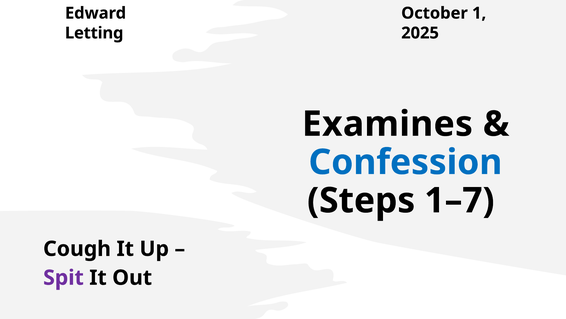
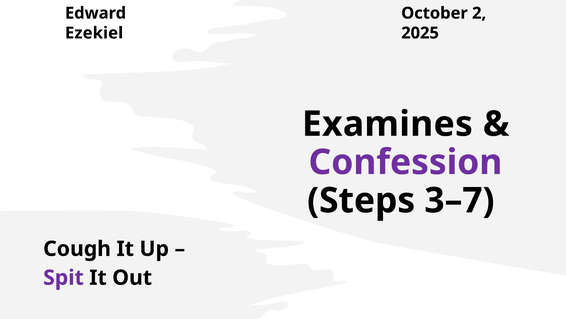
1: 1 -> 2
Letting: Letting -> Ezekiel
Confession colour: blue -> purple
1–7: 1–7 -> 3–7
